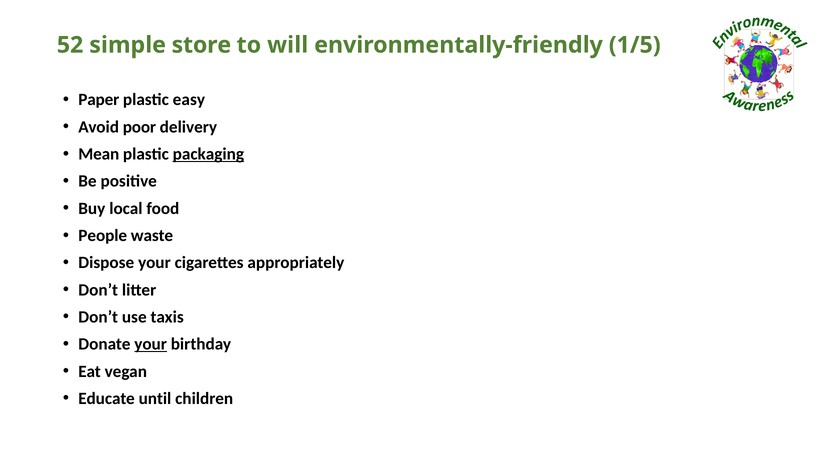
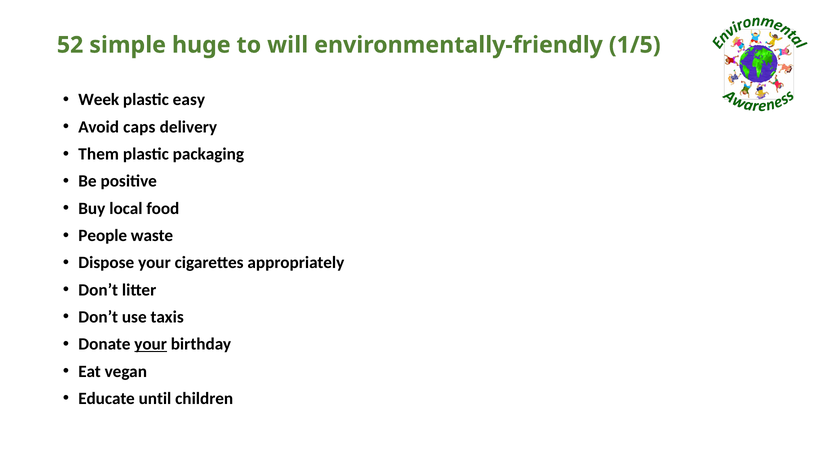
store: store -> huge
Paper: Paper -> Week
poor: poor -> caps
Mean: Mean -> Them
packaging underline: present -> none
